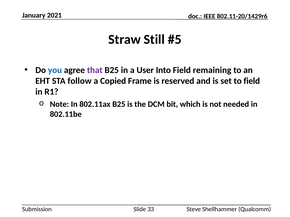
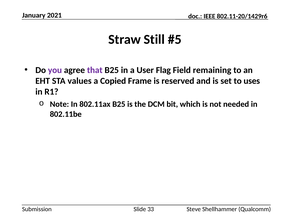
you colour: blue -> purple
Into: Into -> Flag
follow: follow -> values
to field: field -> uses
